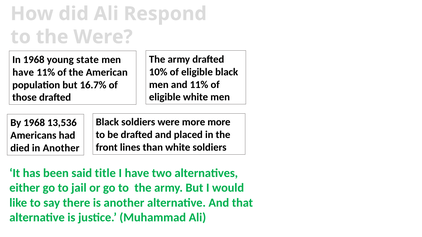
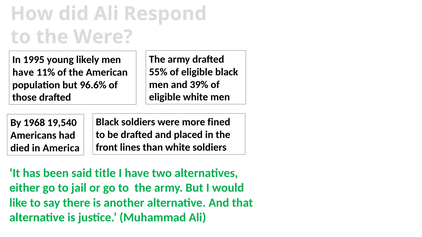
In 1968: 1968 -> 1995
state: state -> likely
10%: 10% -> 55%
and 11%: 11% -> 39%
16.7%: 16.7% -> 96.6%
more more: more -> fined
13,536: 13,536 -> 19,540
in Another: Another -> America
